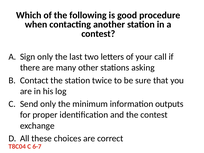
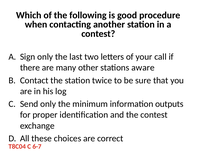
asking: asking -> aware
